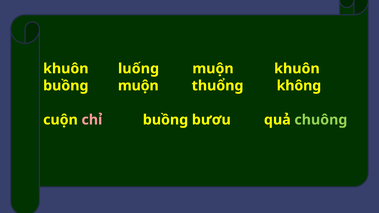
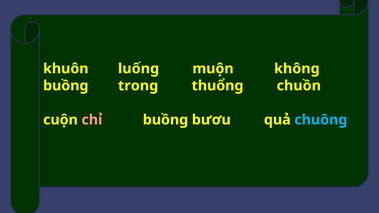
muộn khuôn: khuôn -> không
buồng muộn: muộn -> trong
không: không -> chuồn
chuông colour: light green -> light blue
